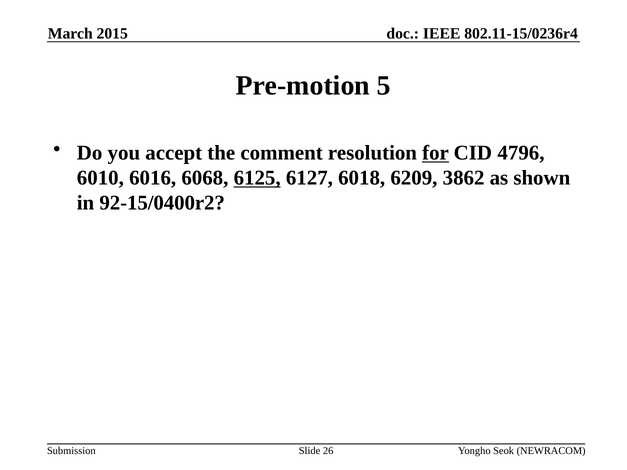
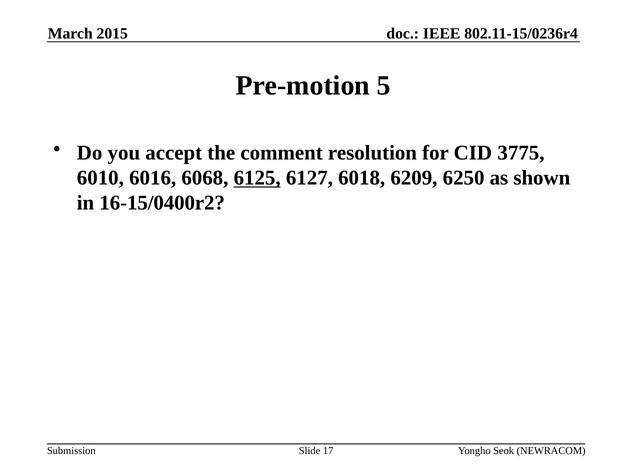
for underline: present -> none
4796: 4796 -> 3775
3862: 3862 -> 6250
92-15/0400r2: 92-15/0400r2 -> 16-15/0400r2
26: 26 -> 17
